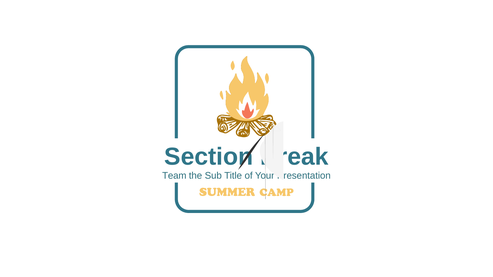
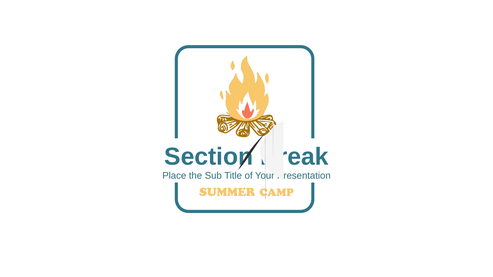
Team: Team -> Place
